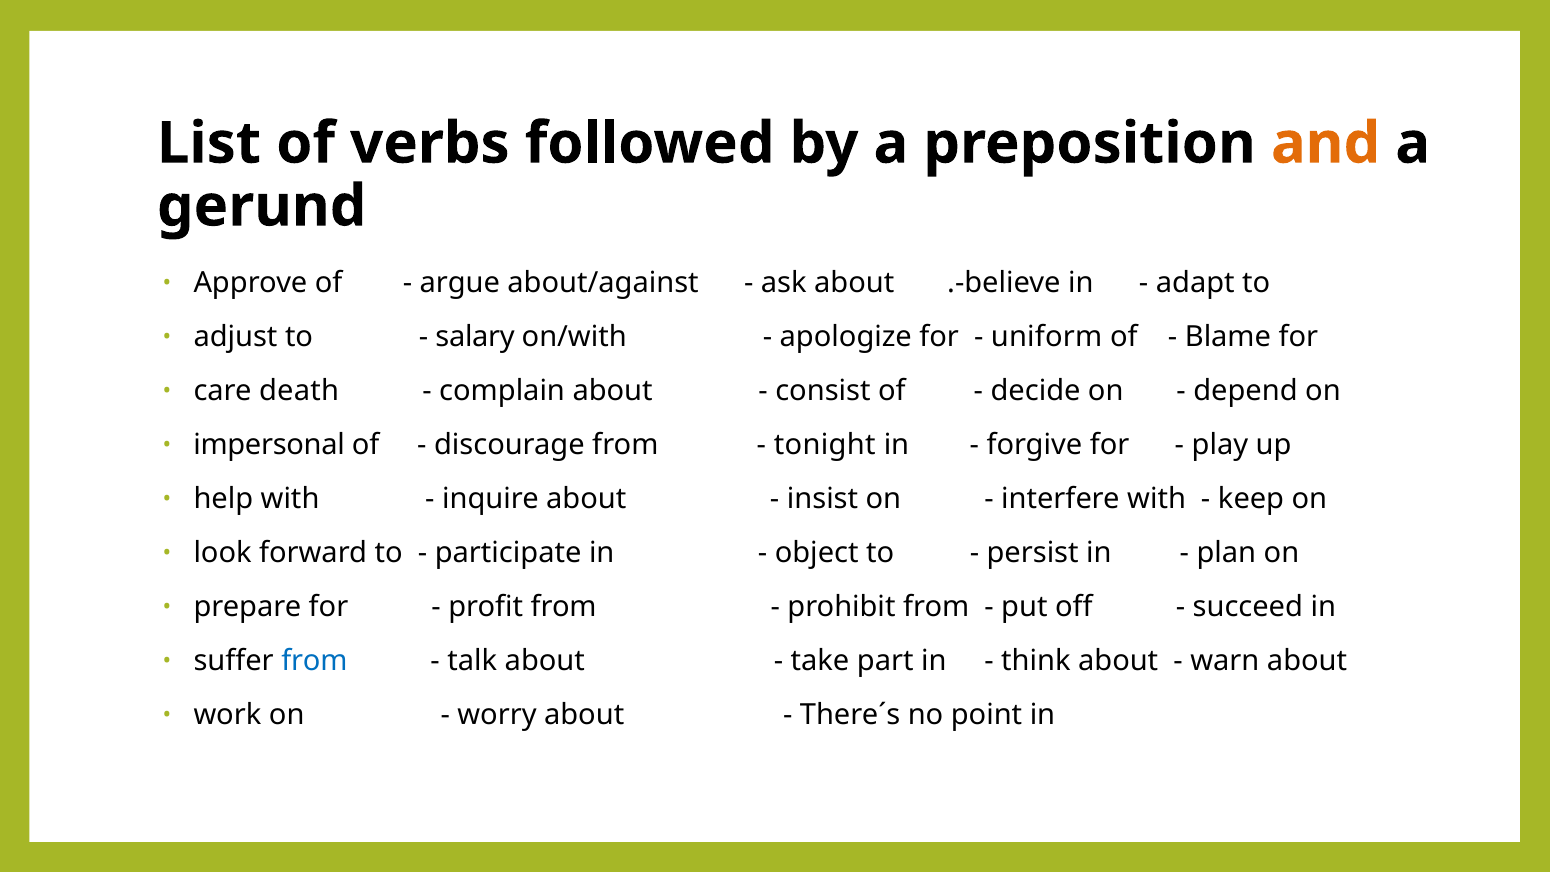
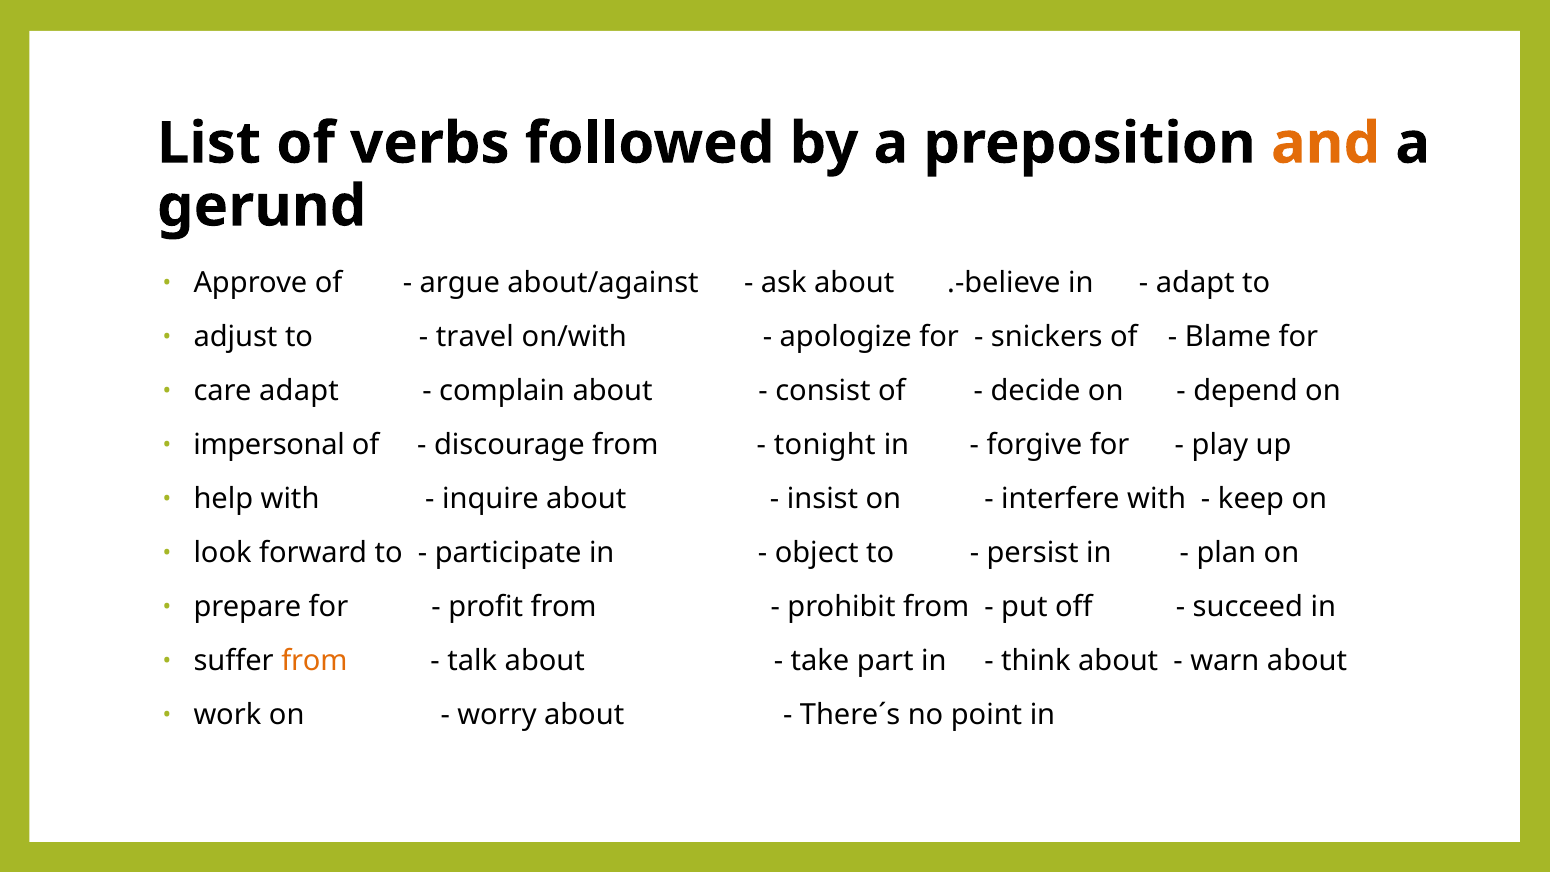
salary: salary -> travel
uniform: uniform -> snickers
care death: death -> adapt
from at (314, 661) colour: blue -> orange
